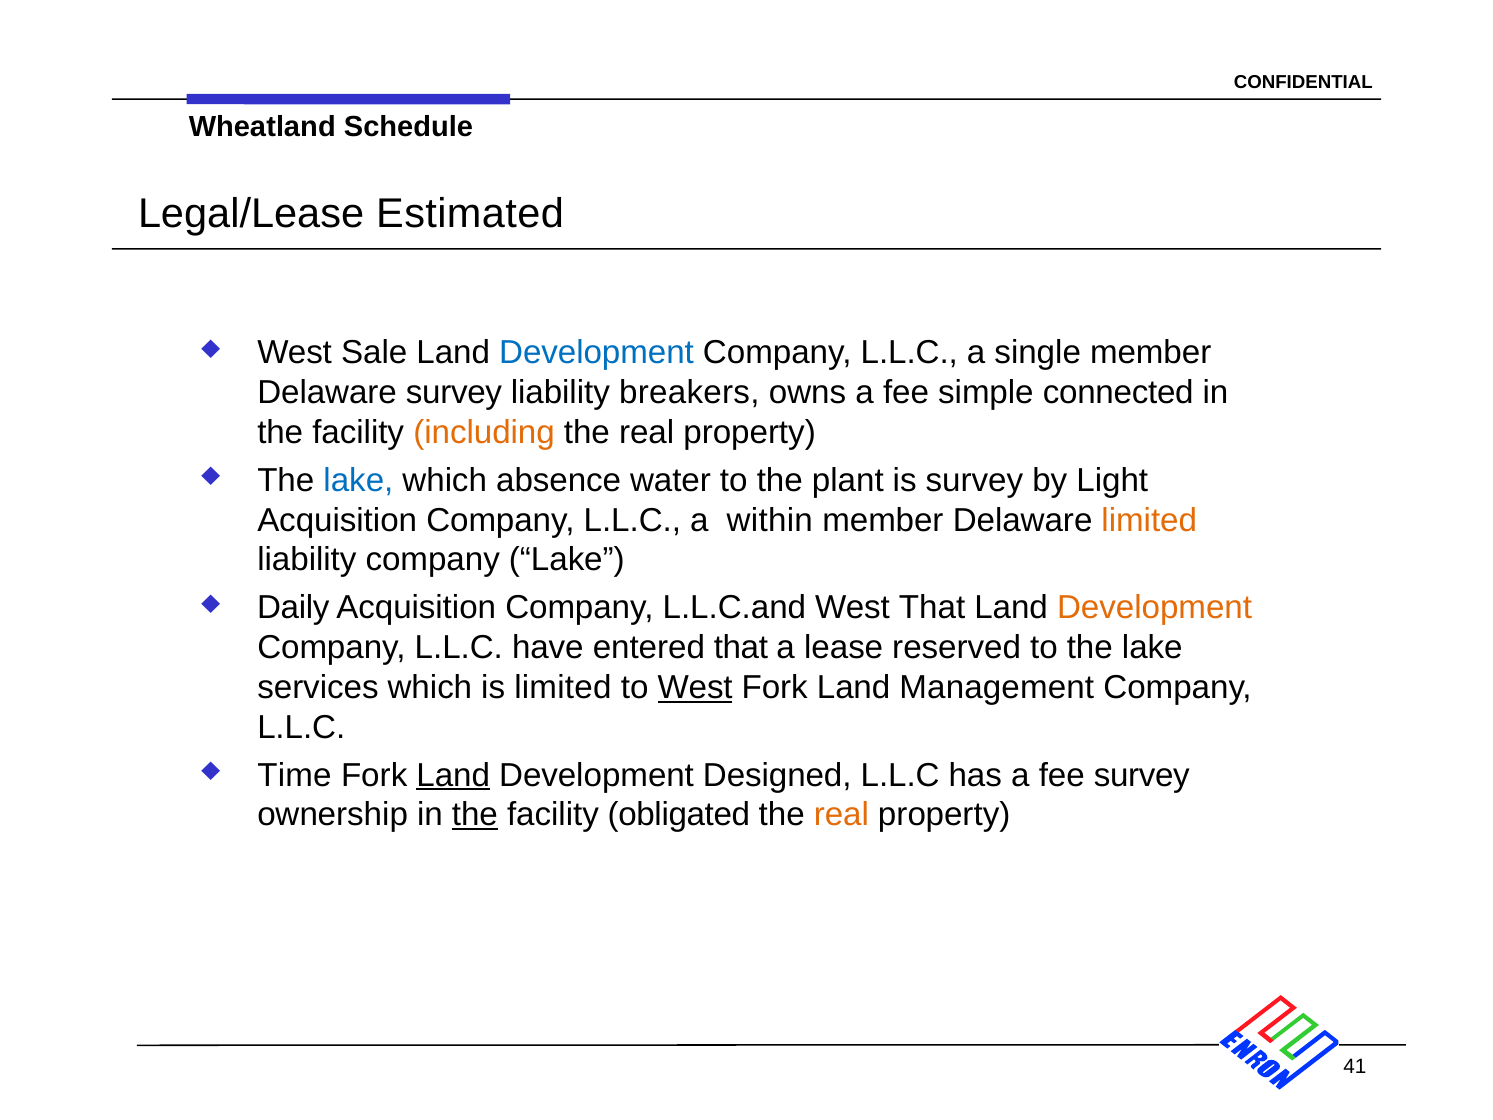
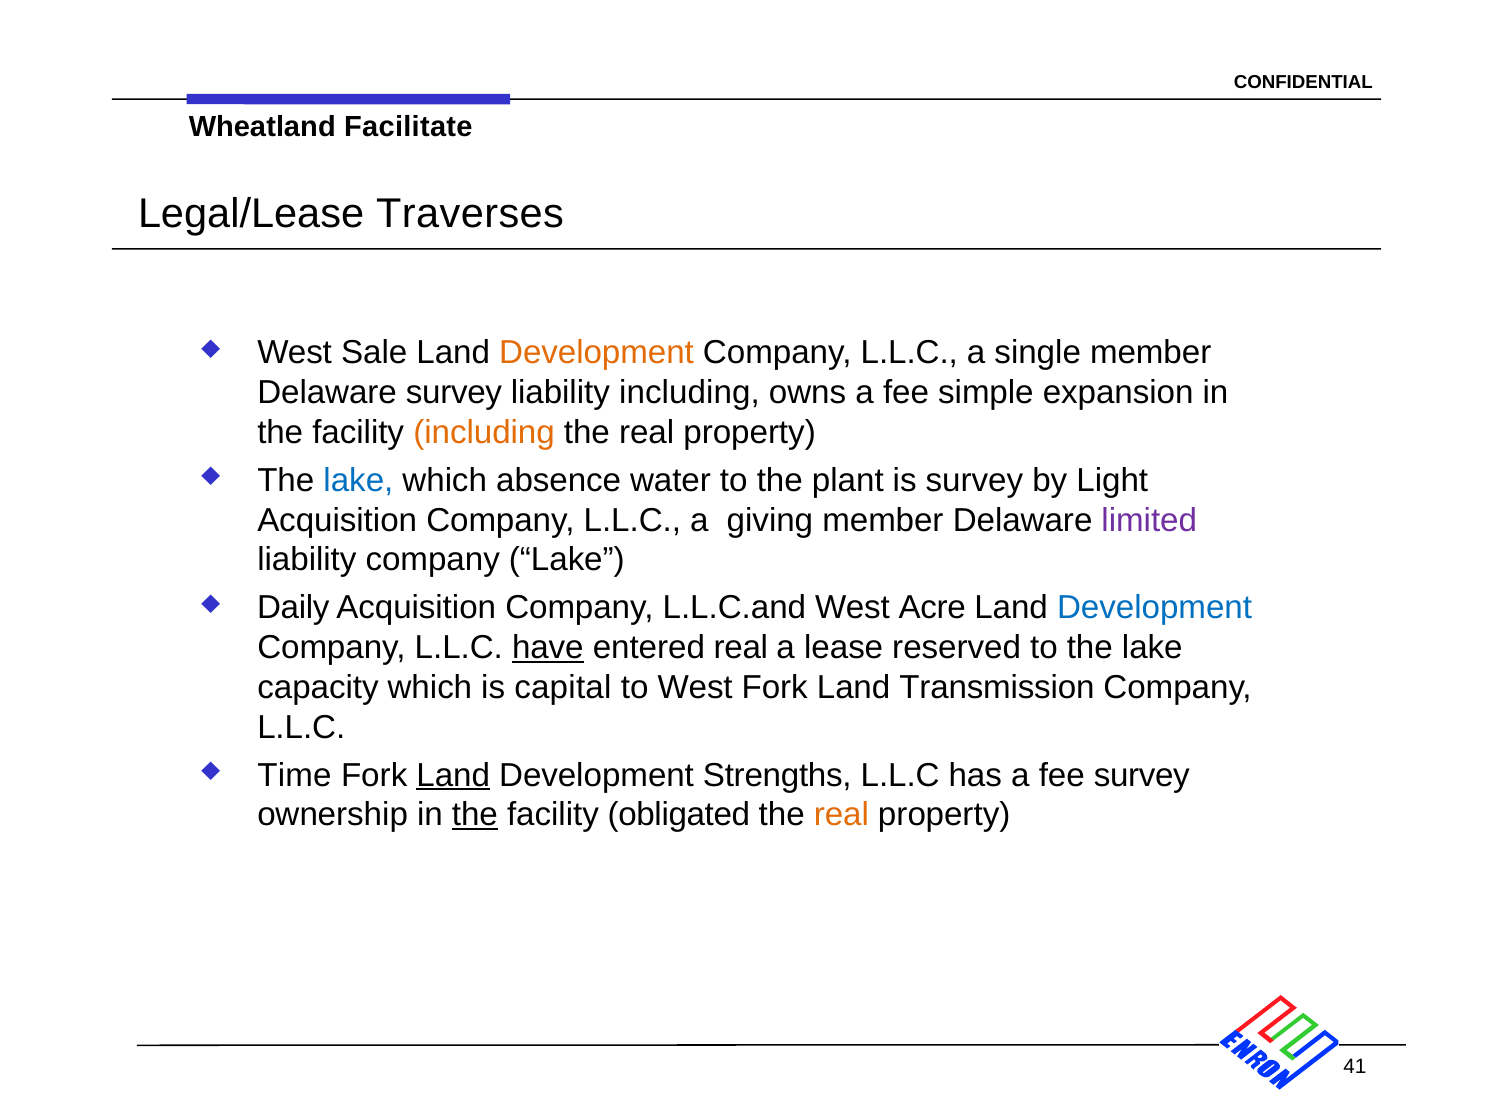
Schedule: Schedule -> Facilitate
Estimated: Estimated -> Traverses
Development at (597, 353) colour: blue -> orange
liability breakers: breakers -> including
connected: connected -> expansion
within: within -> giving
limited at (1149, 520) colour: orange -> purple
West That: That -> Acre
Development at (1155, 608) colour: orange -> blue
have underline: none -> present
entered that: that -> real
services: services -> capacity
is limited: limited -> capital
West at (695, 687) underline: present -> none
Management: Management -> Transmission
Designed: Designed -> Strengths
